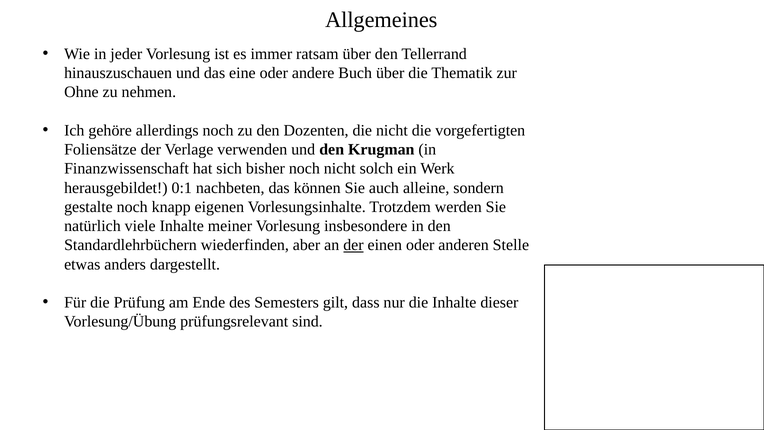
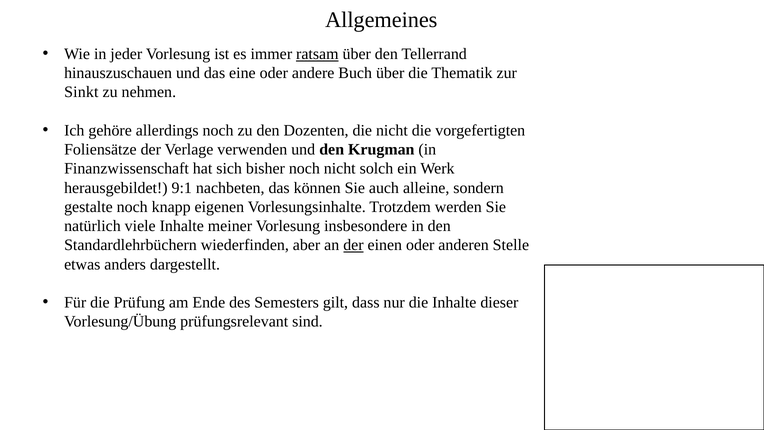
ratsam underline: none -> present
Ohne: Ohne -> Sinkt
0:1: 0:1 -> 9:1
